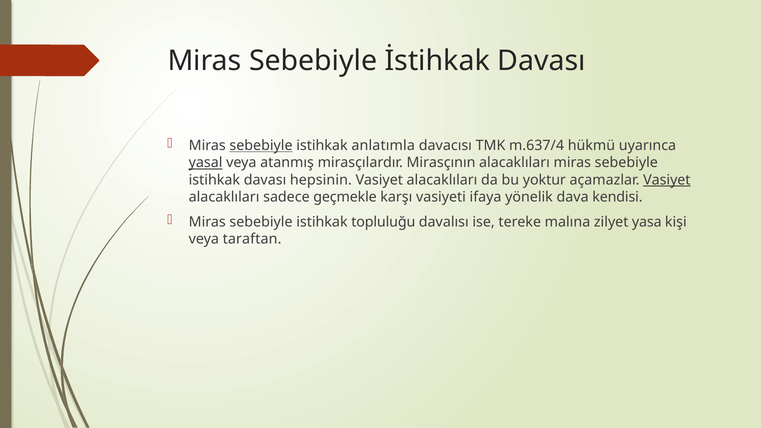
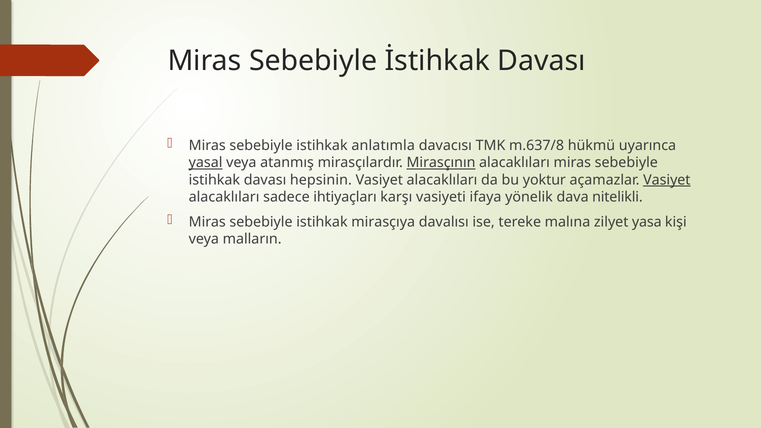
sebebiyle at (261, 146) underline: present -> none
m.637/4: m.637/4 -> m.637/8
Mirasçının underline: none -> present
geçmekle: geçmekle -> ihtiyaçları
kendisi: kendisi -> nitelikli
topluluğu: topluluğu -> mirasçıya
taraftan: taraftan -> malların
